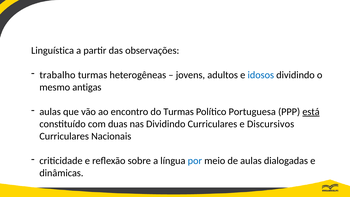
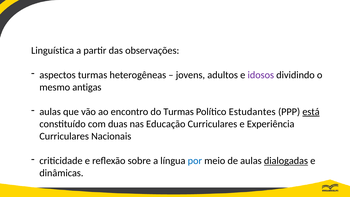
trabalho: trabalho -> aspectos
idosos colour: blue -> purple
Portuguesa: Portuguesa -> Estudantes
nas Dividindo: Dividindo -> Educação
Discursivos: Discursivos -> Experiência
dialogadas underline: none -> present
